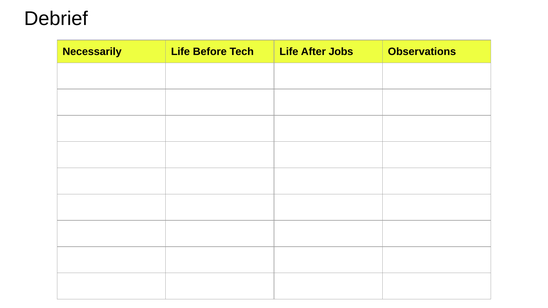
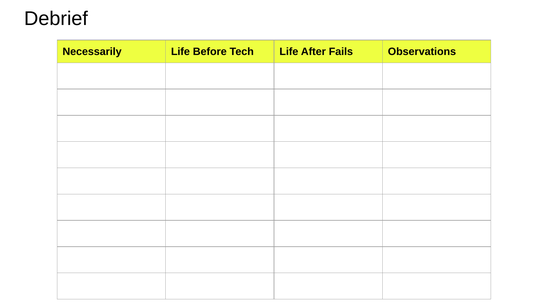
Jobs: Jobs -> Fails
